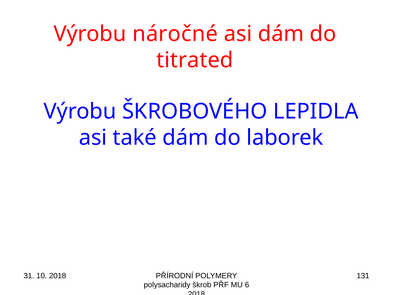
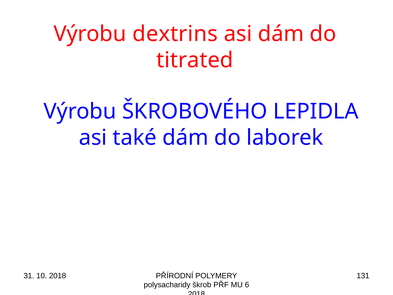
náročné: náročné -> dextrins
